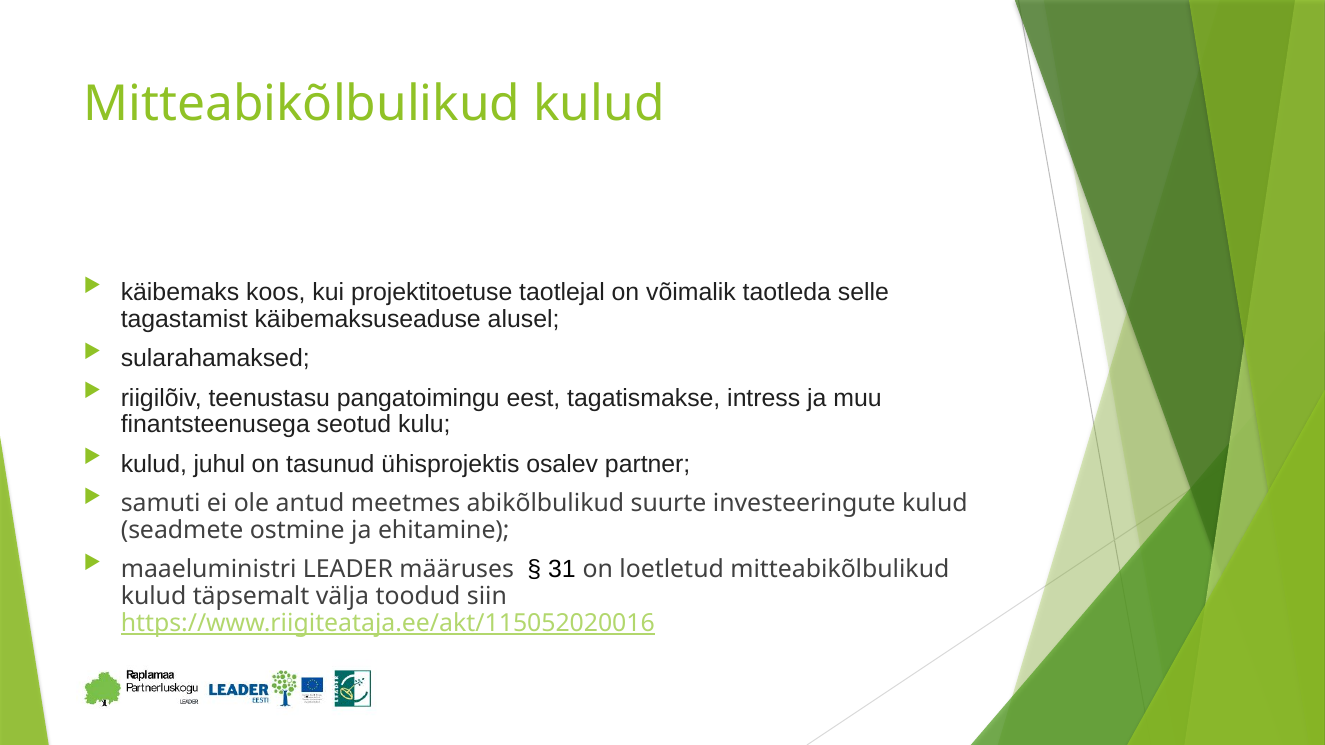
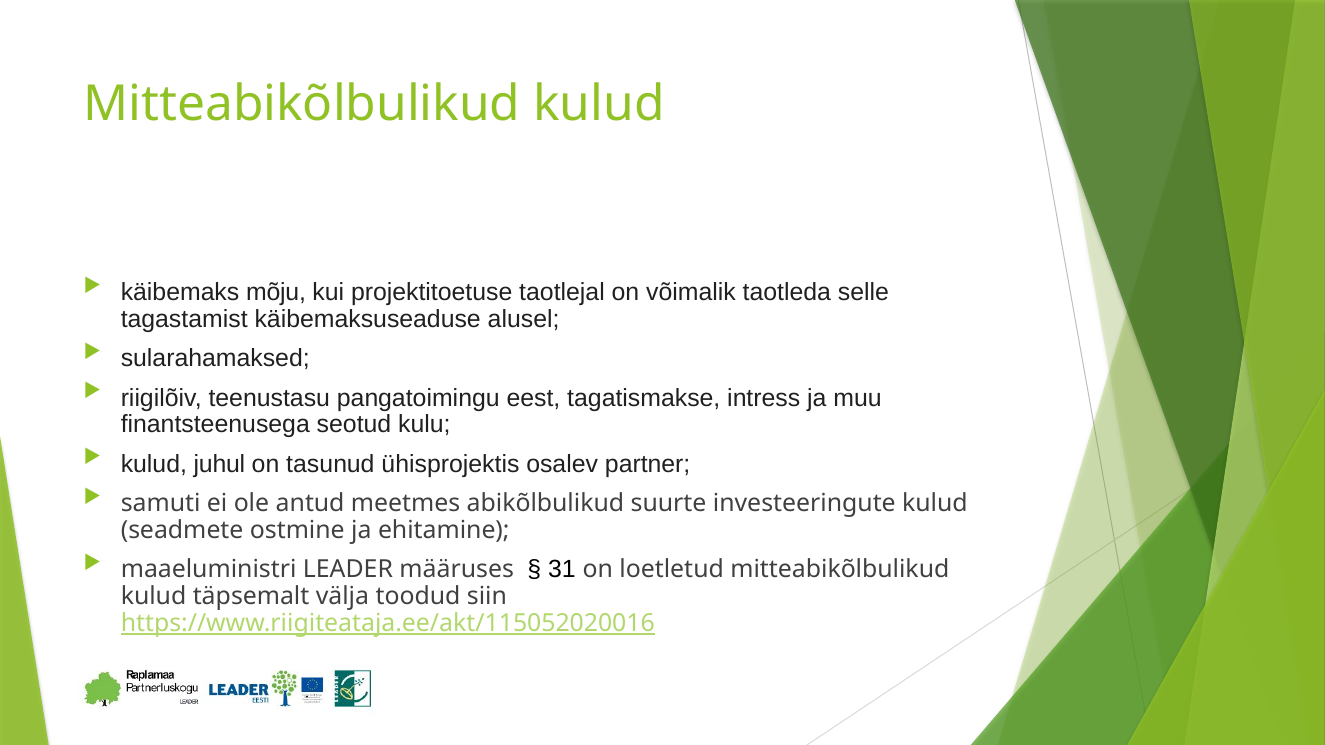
koos: koos -> mõju
